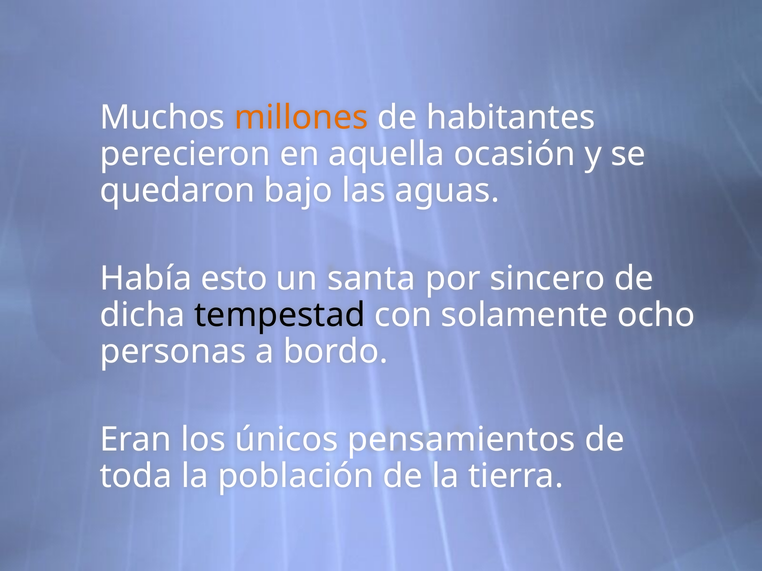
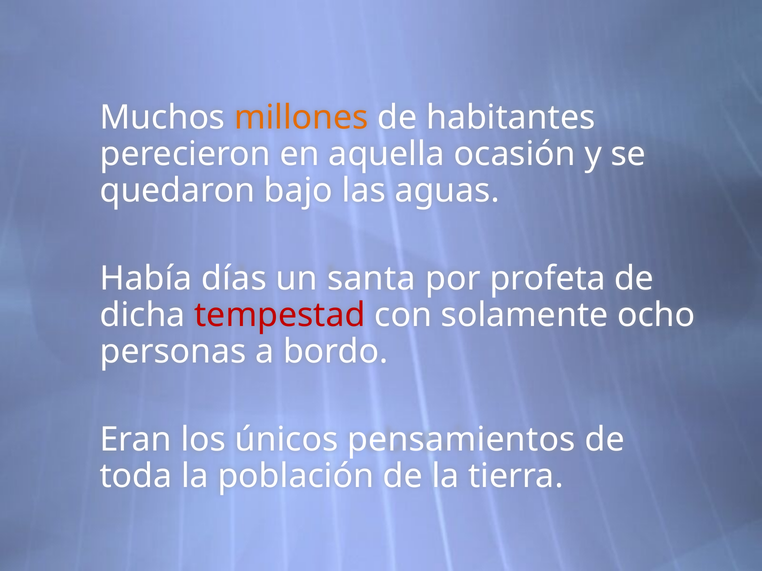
esto: esto -> días
sincero: sincero -> profeta
tempestad colour: black -> red
